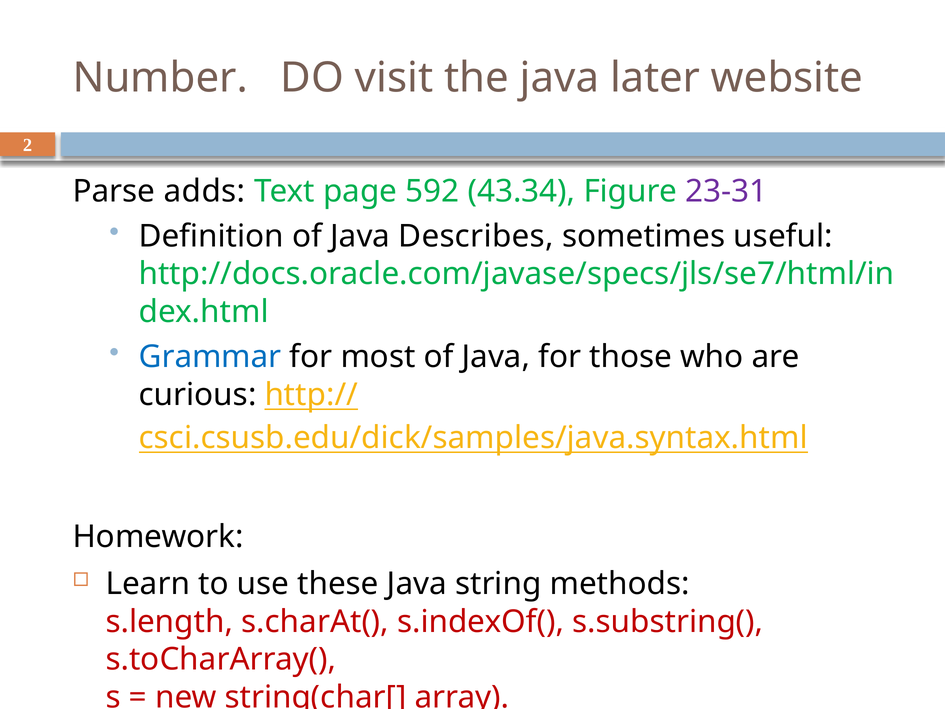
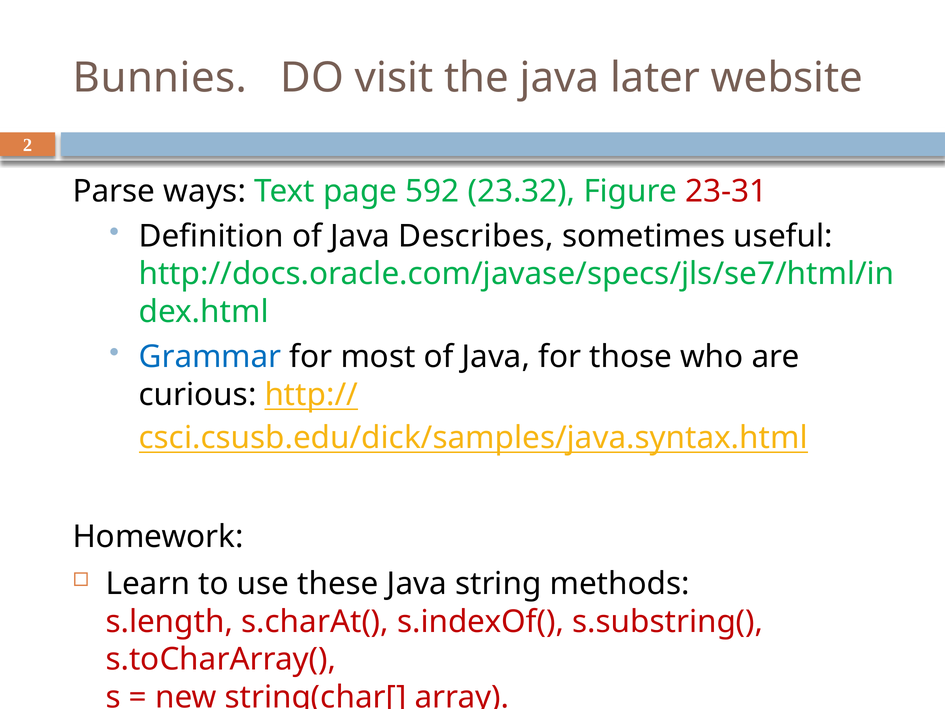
Number: Number -> Bunnies
adds: adds -> ways
43.34: 43.34 -> 23.32
23-31 colour: purple -> red
